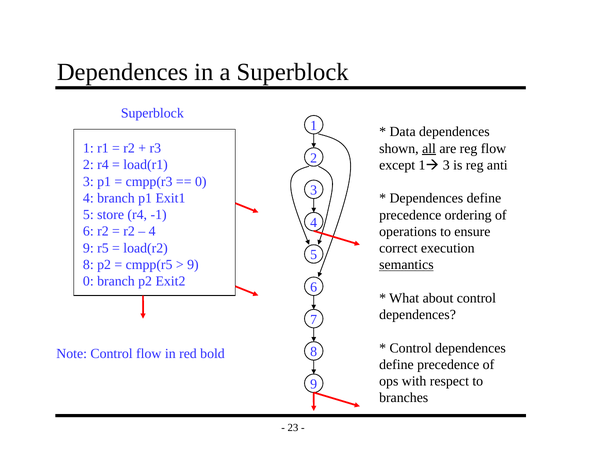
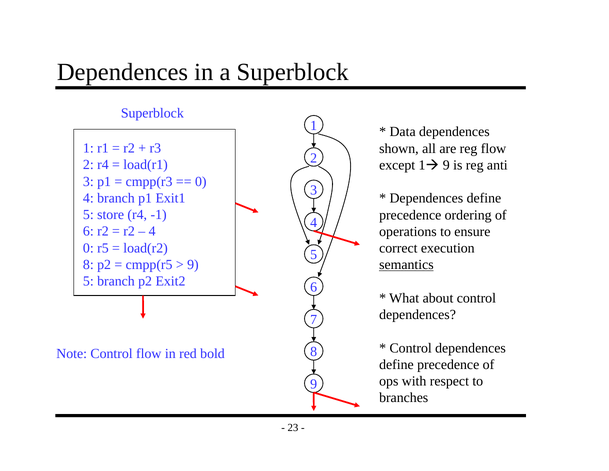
all underline: present -> none
1 3: 3 -> 9
9 at (88, 248): 9 -> 0
0 at (88, 281): 0 -> 5
